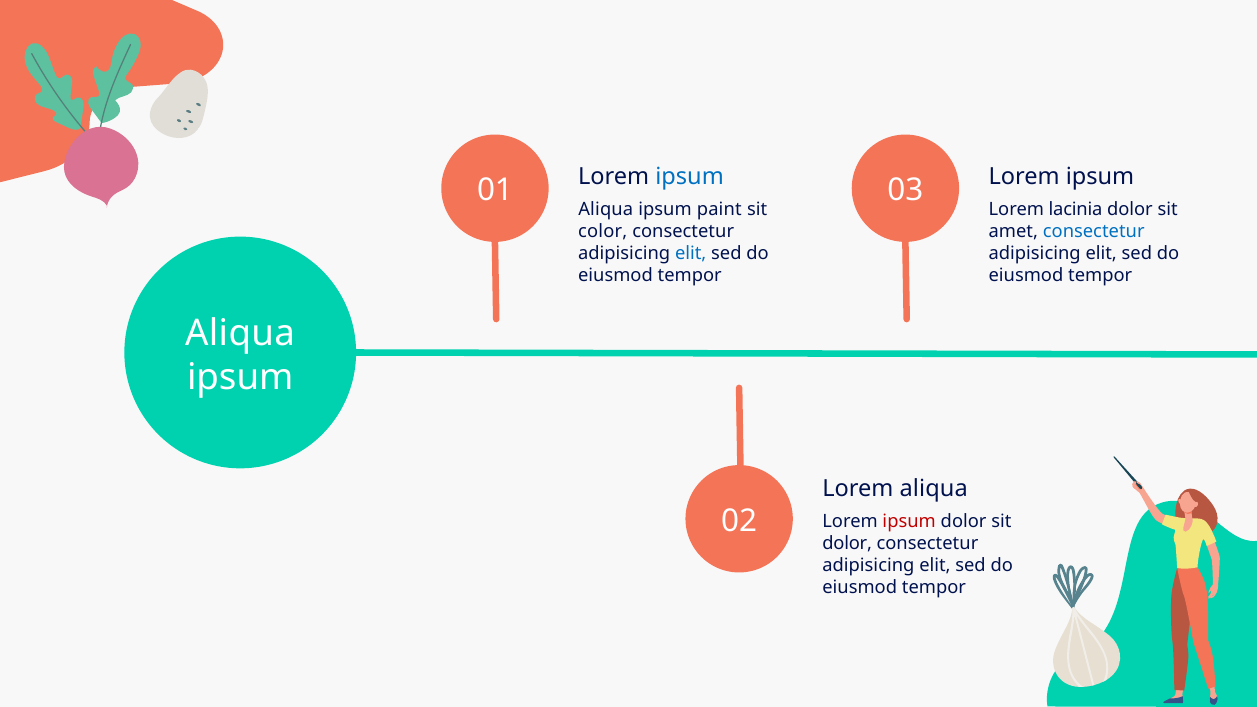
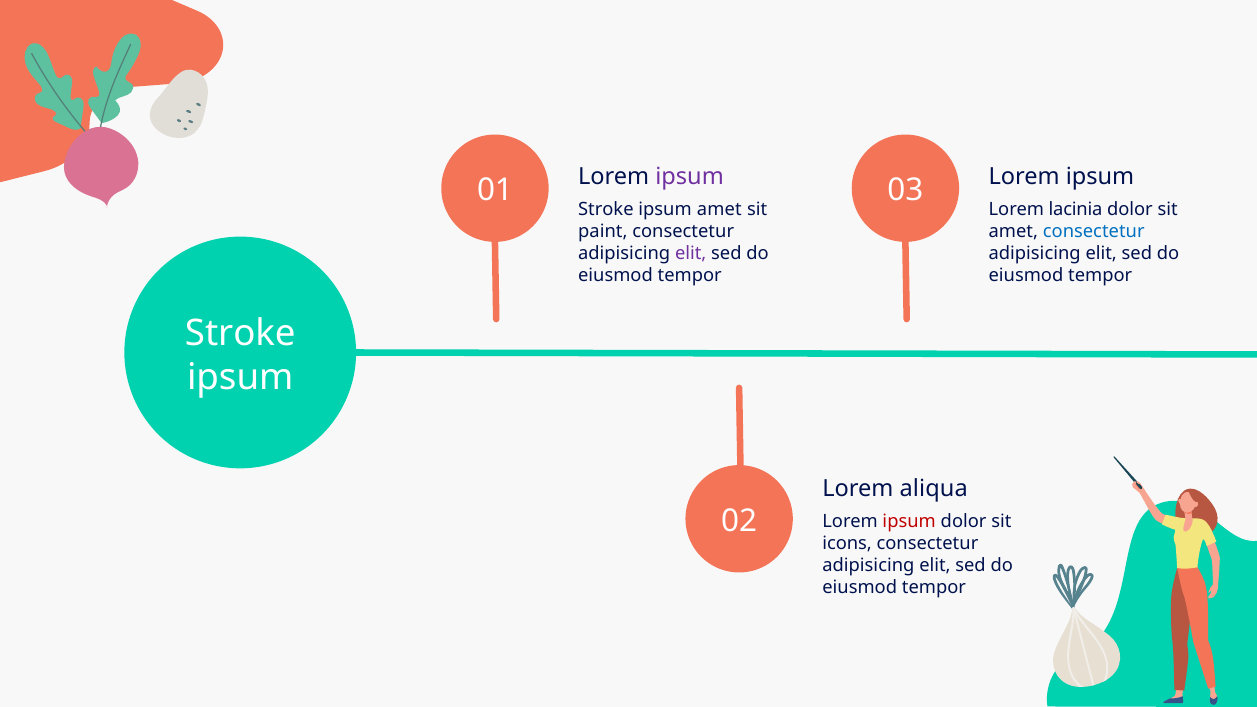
ipsum at (690, 177) colour: blue -> purple
Aliqua at (606, 209): Aliqua -> Stroke
ipsum paint: paint -> amet
color: color -> paint
elit at (691, 253) colour: blue -> purple
Aliqua at (240, 333): Aliqua -> Stroke
dolor at (847, 543): dolor -> icons
